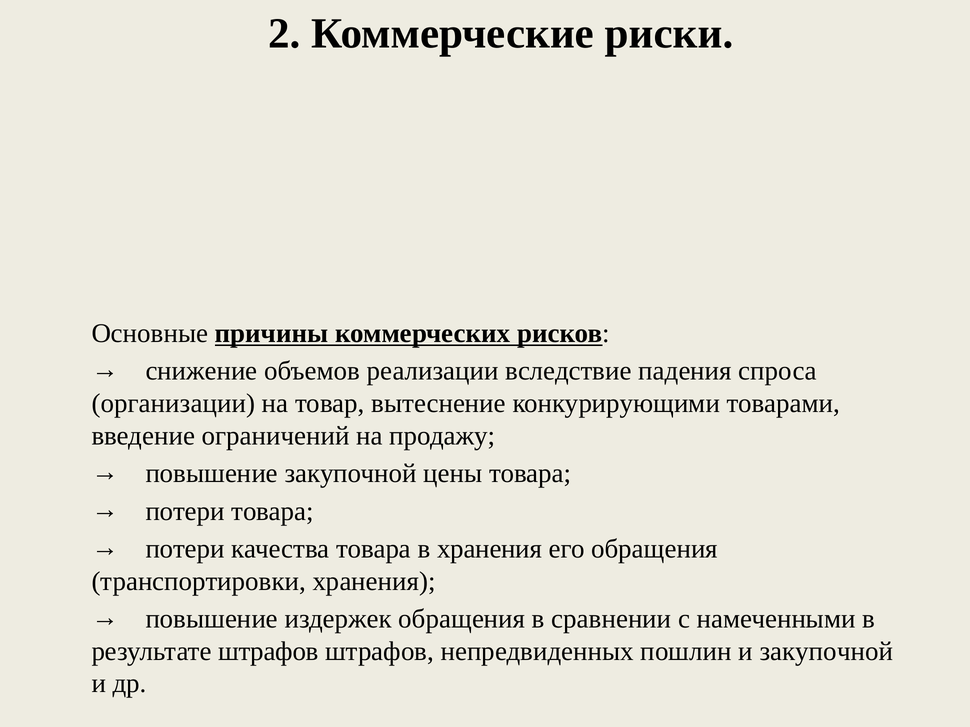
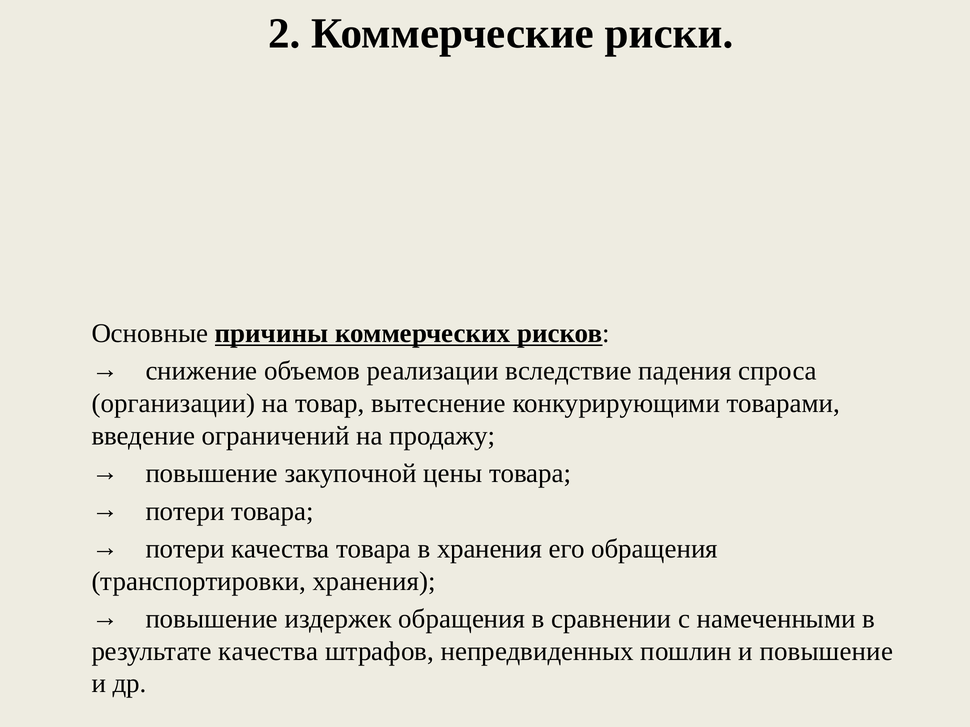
результате штрафов: штрафов -> качества
и закупочной: закупочной -> повышение
